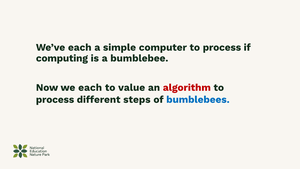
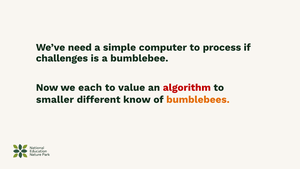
We’ve each: each -> need
computing: computing -> challenges
process at (55, 99): process -> smaller
steps: steps -> know
bumblebees colour: blue -> orange
